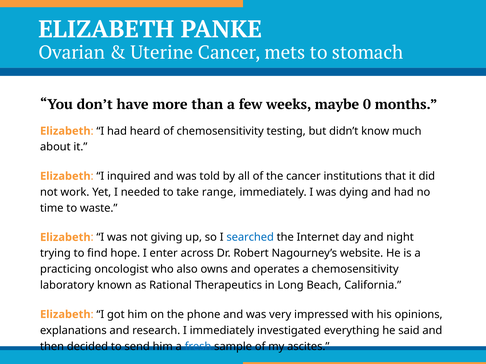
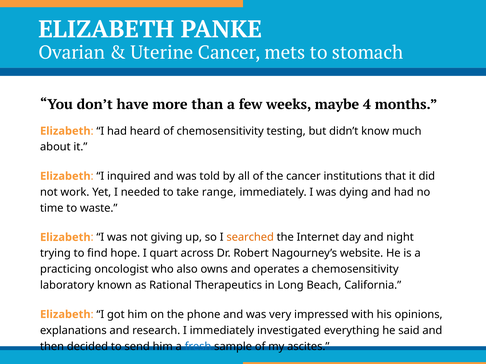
0: 0 -> 4
searched colour: blue -> orange
enter: enter -> quart
